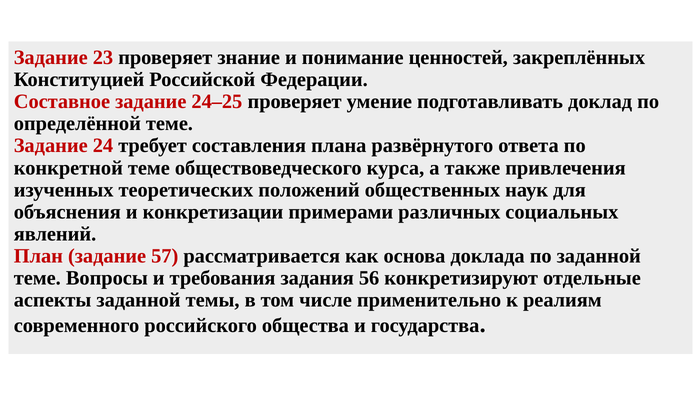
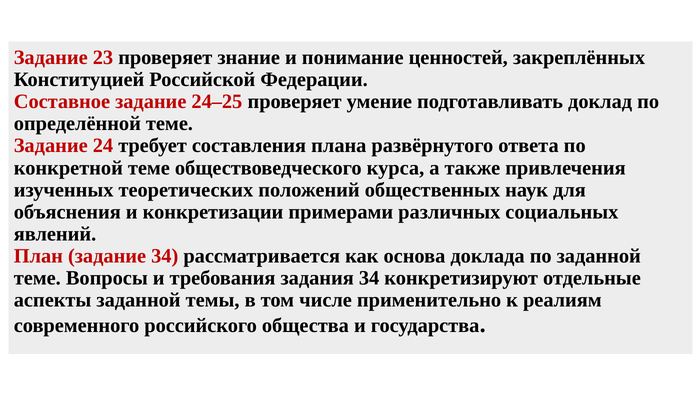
задание 57: 57 -> 34
задания 56: 56 -> 34
